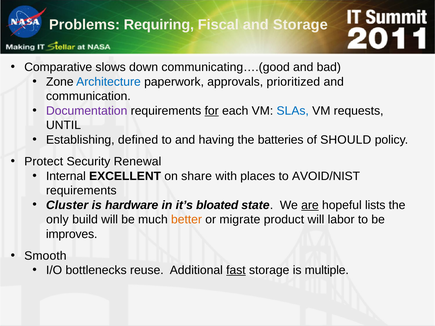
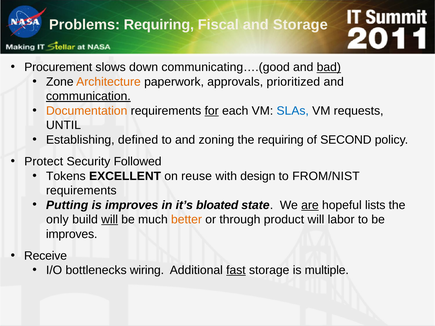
Comparative: Comparative -> Procurement
bad underline: none -> present
Architecture colour: blue -> orange
communication underline: none -> present
Documentation colour: purple -> orange
having: having -> zoning
the batteries: batteries -> requiring
SHOULD: SHOULD -> SECOND
Renewal: Renewal -> Followed
Internal: Internal -> Tokens
share: share -> reuse
places: places -> design
AVOID/NIST: AVOID/NIST -> FROM/NIST
Cluster: Cluster -> Putting
is hardware: hardware -> improves
will at (110, 220) underline: none -> present
migrate: migrate -> through
Smooth: Smooth -> Receive
reuse: reuse -> wiring
